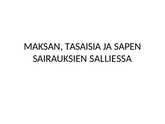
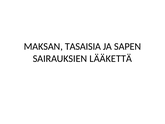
SALLIESSA: SALLIESSA -> LÄÄKETTÄ
